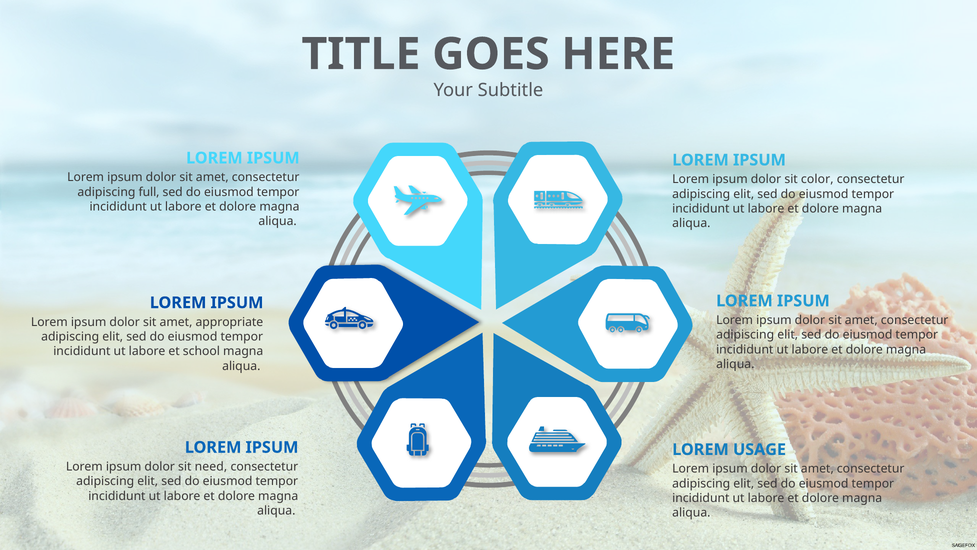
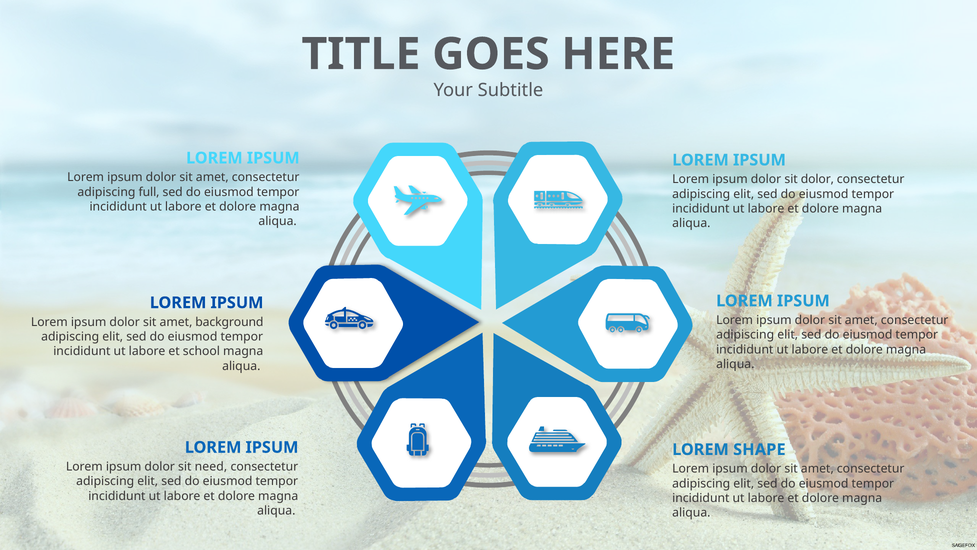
sit color: color -> dolor
appropriate: appropriate -> background
USAGE: USAGE -> SHAPE
